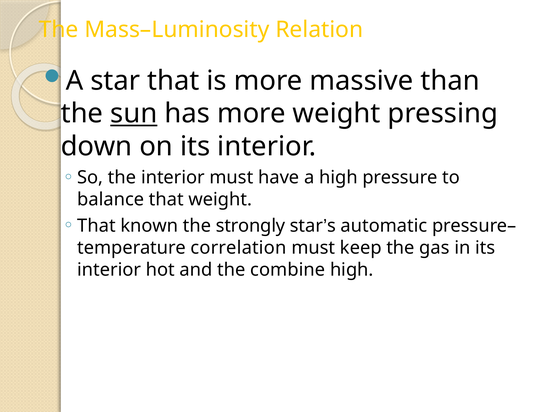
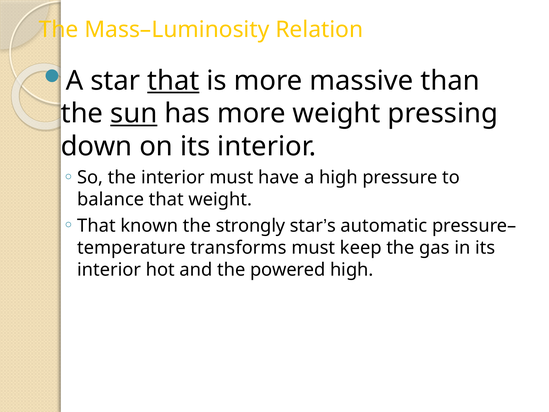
that at (173, 81) underline: none -> present
correlation: correlation -> transforms
combine: combine -> powered
